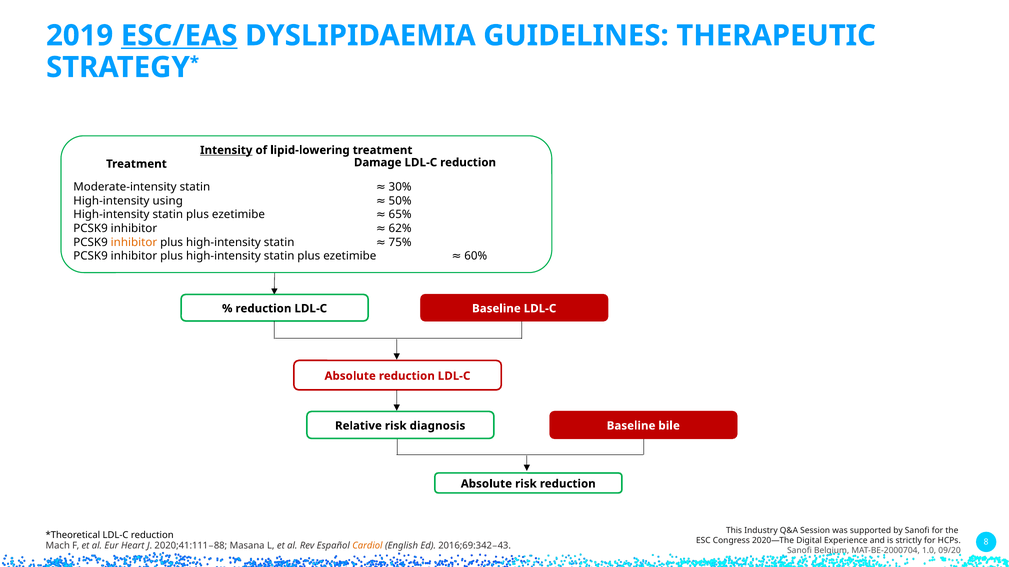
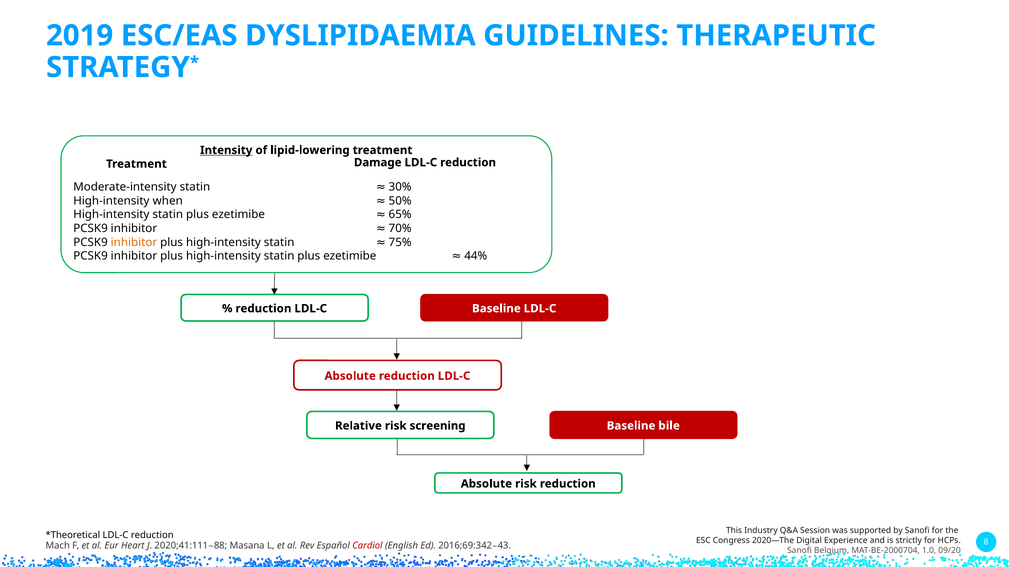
ESC/EAS underline: present -> none
using: using -> when
62%: 62% -> 70%
60%: 60% -> 44%
diagnosis: diagnosis -> screening
Cardiol colour: orange -> red
